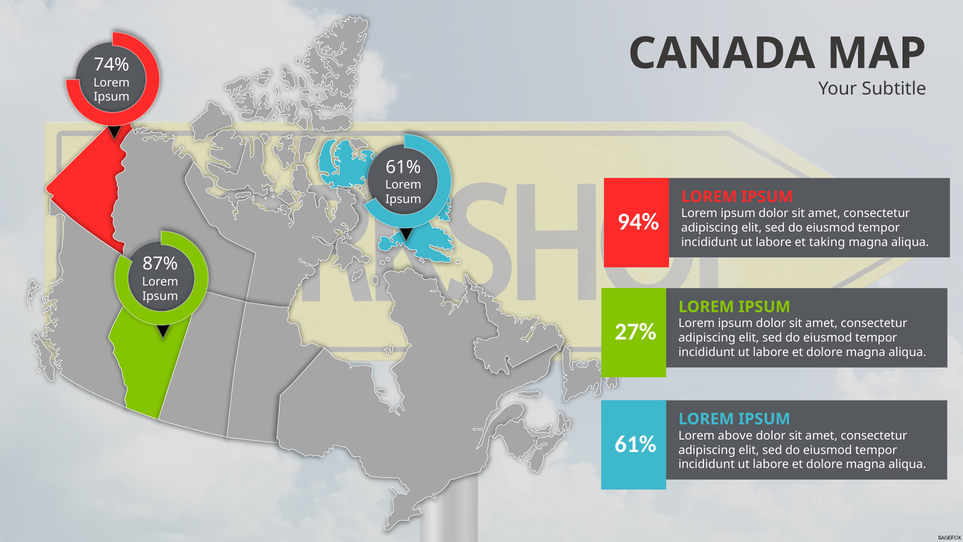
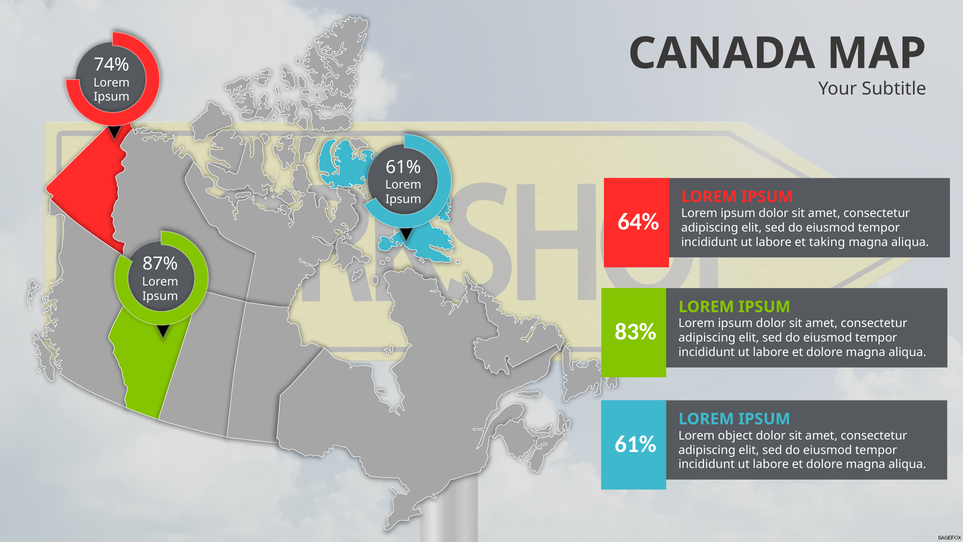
94%: 94% -> 64%
27%: 27% -> 83%
above: above -> object
